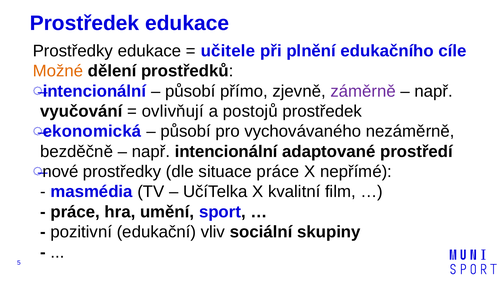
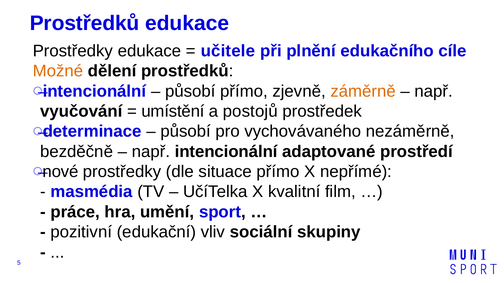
Prostředek at (85, 23): Prostředek -> Prostředků
záměrně colour: purple -> orange
ovlivňují: ovlivňují -> umístění
ekonomická: ekonomická -> determinace
situace práce: práce -> přímo
